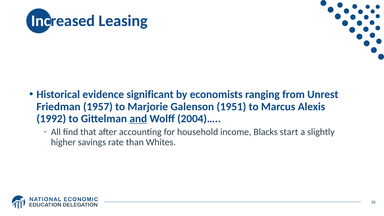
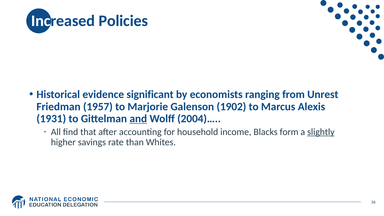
Leasing: Leasing -> Policies
1951: 1951 -> 1902
1992: 1992 -> 1931
start: start -> form
slightly underline: none -> present
